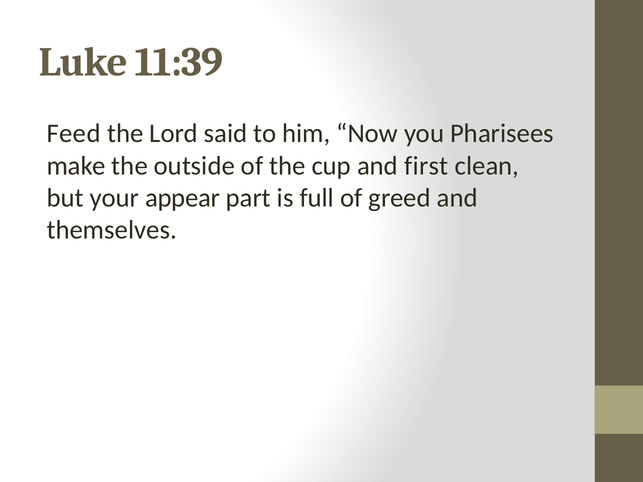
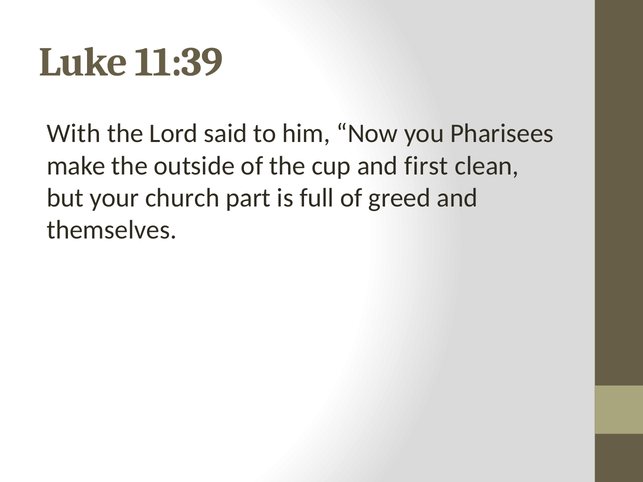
Feed: Feed -> With
appear: appear -> church
